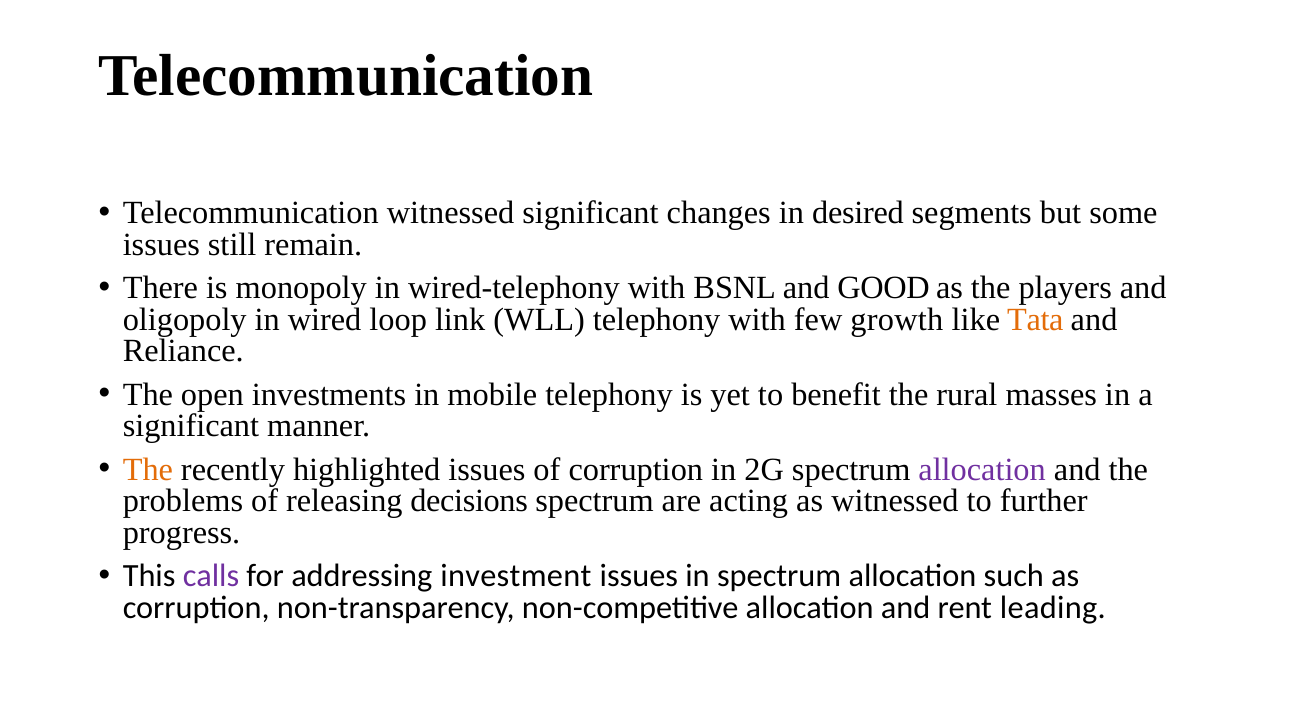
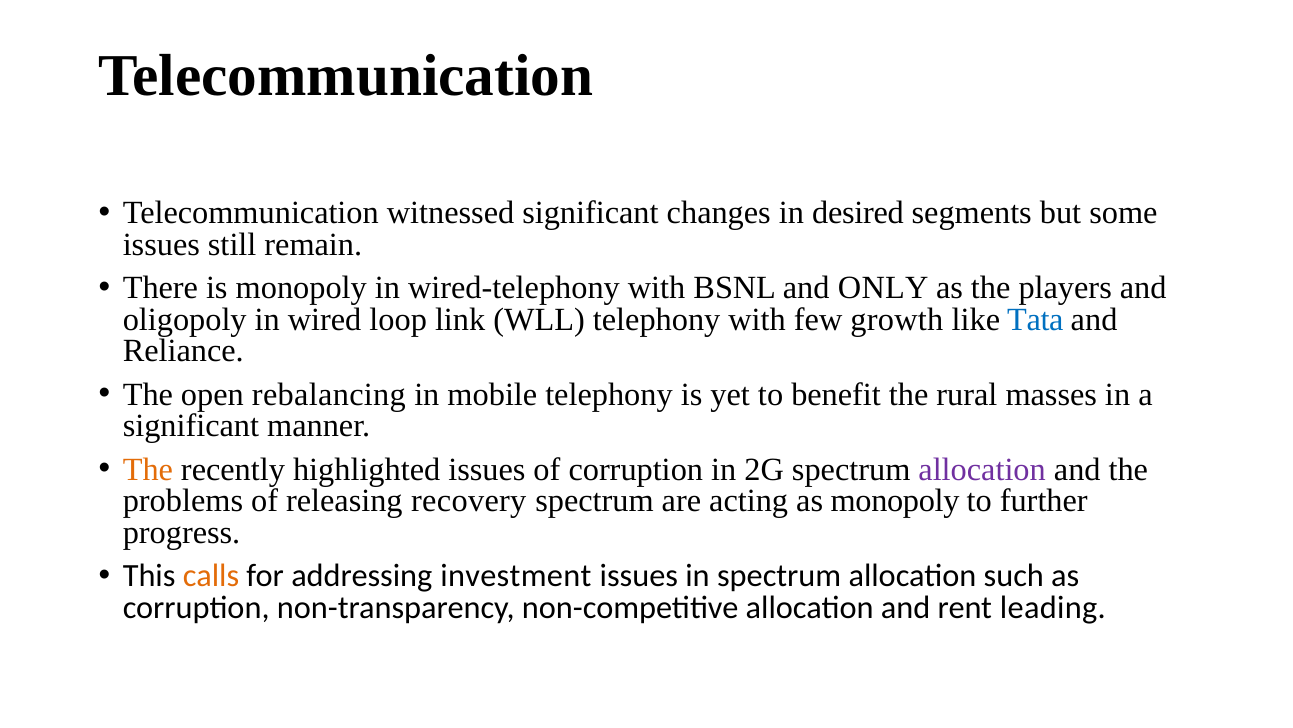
GOOD: GOOD -> ONLY
Tata colour: orange -> blue
investments: investments -> rebalancing
decisions: decisions -> recovery
as witnessed: witnessed -> monopoly
calls colour: purple -> orange
